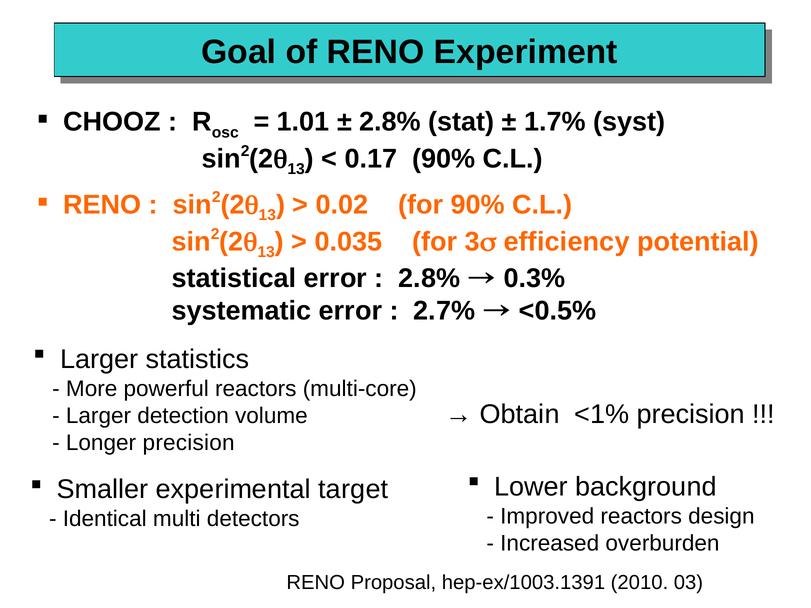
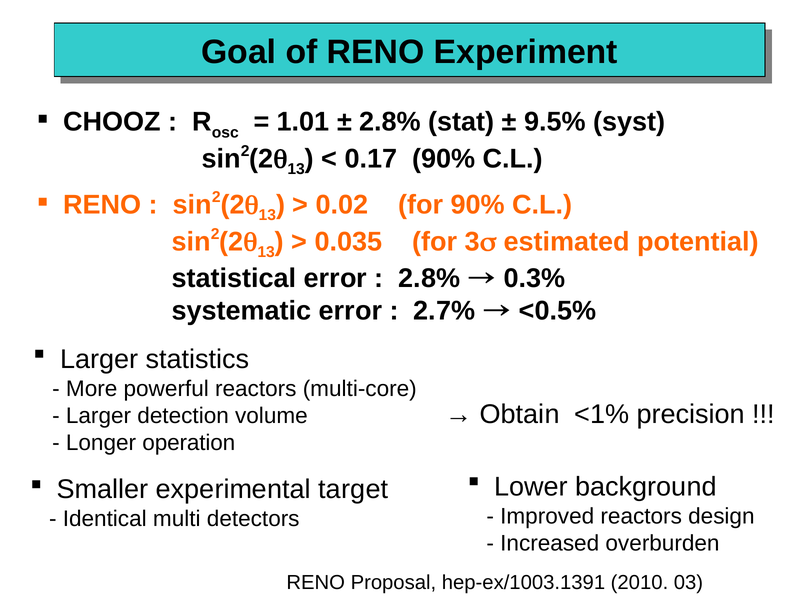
1.7%: 1.7% -> 9.5%
efficiency: efficiency -> estimated
Longer precision: precision -> operation
